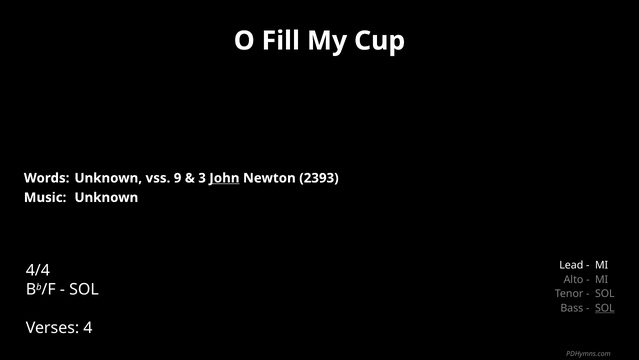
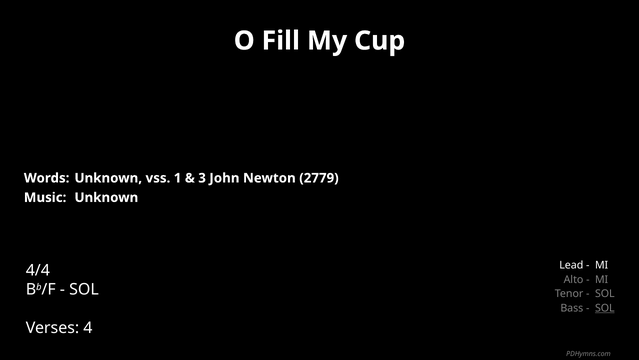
9: 9 -> 1
John underline: present -> none
2393: 2393 -> 2779
